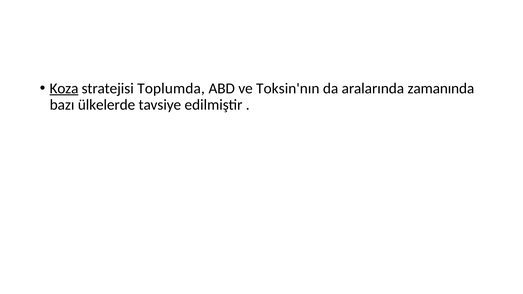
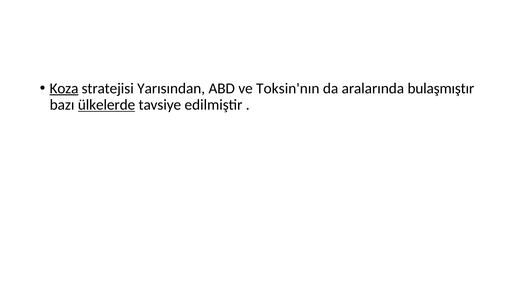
Toplumda: Toplumda -> Yarısından
zamanında: zamanında -> bulaşmıştır
ülkelerde underline: none -> present
